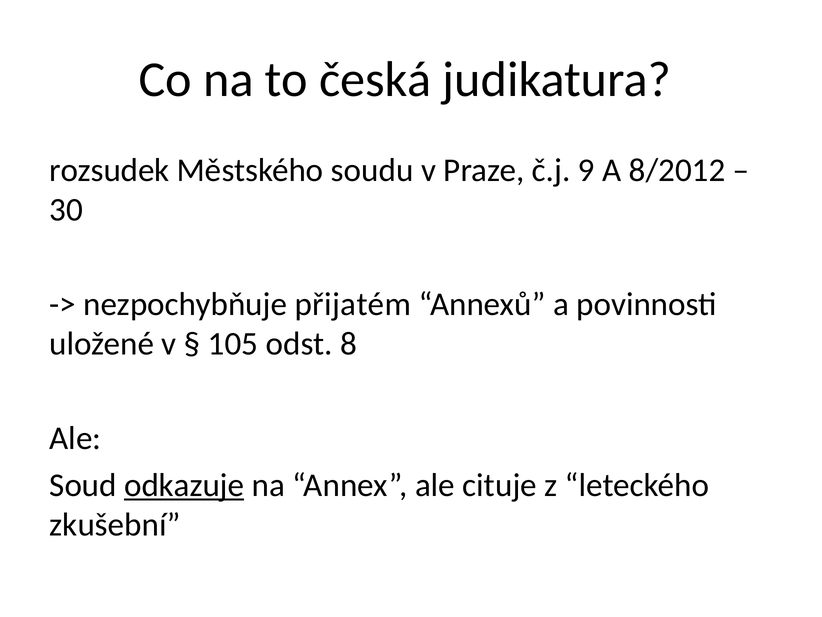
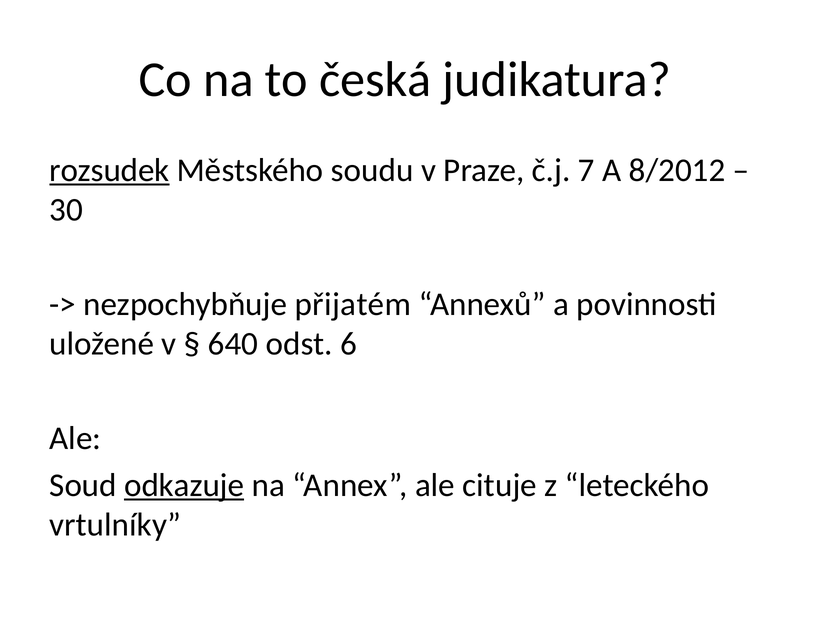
rozsudek underline: none -> present
9: 9 -> 7
105: 105 -> 640
8: 8 -> 6
zkušební: zkušební -> vrtulníky
